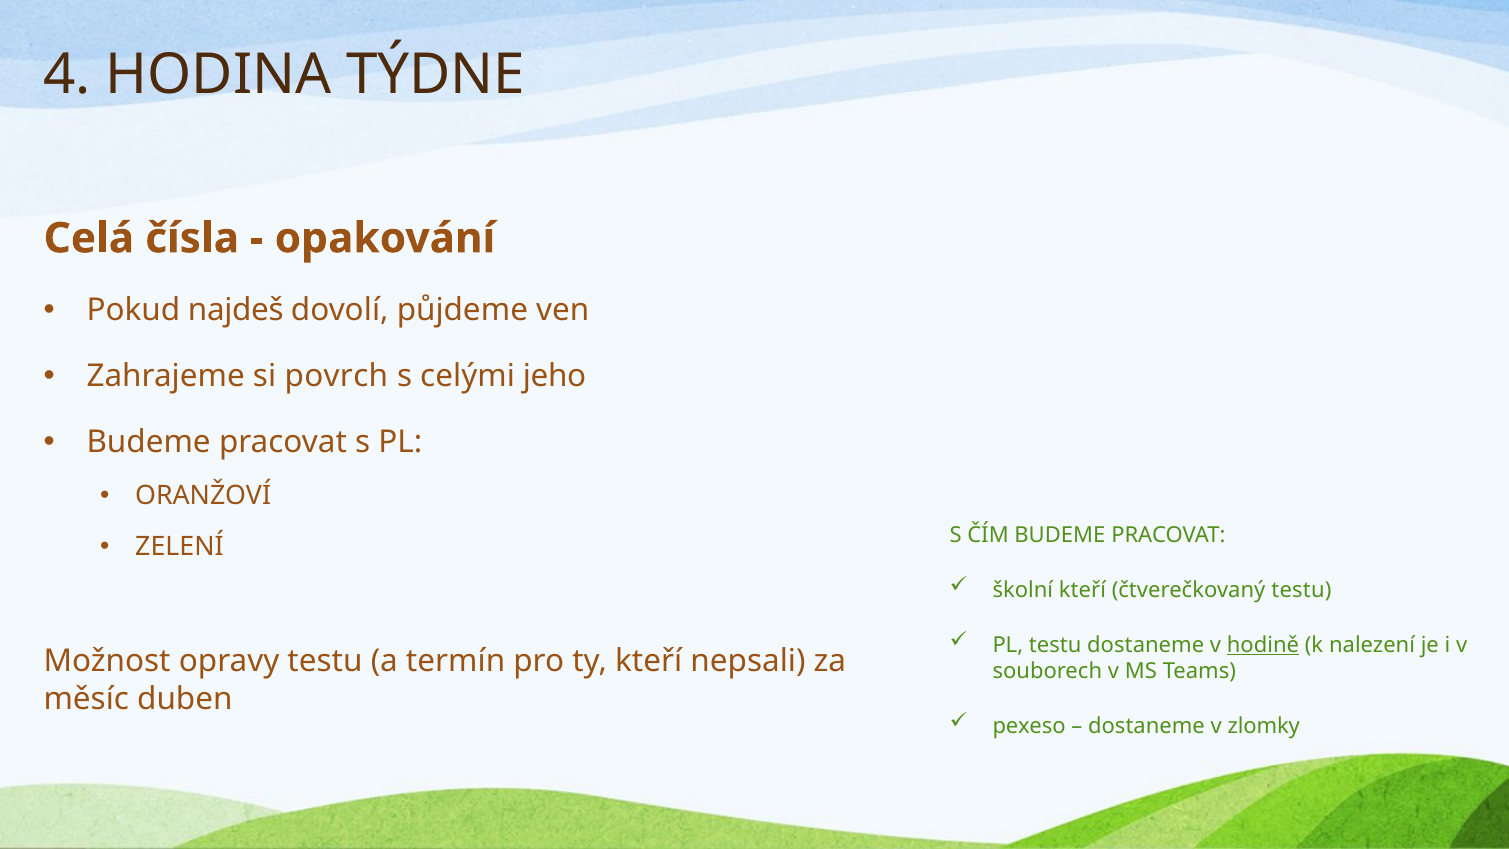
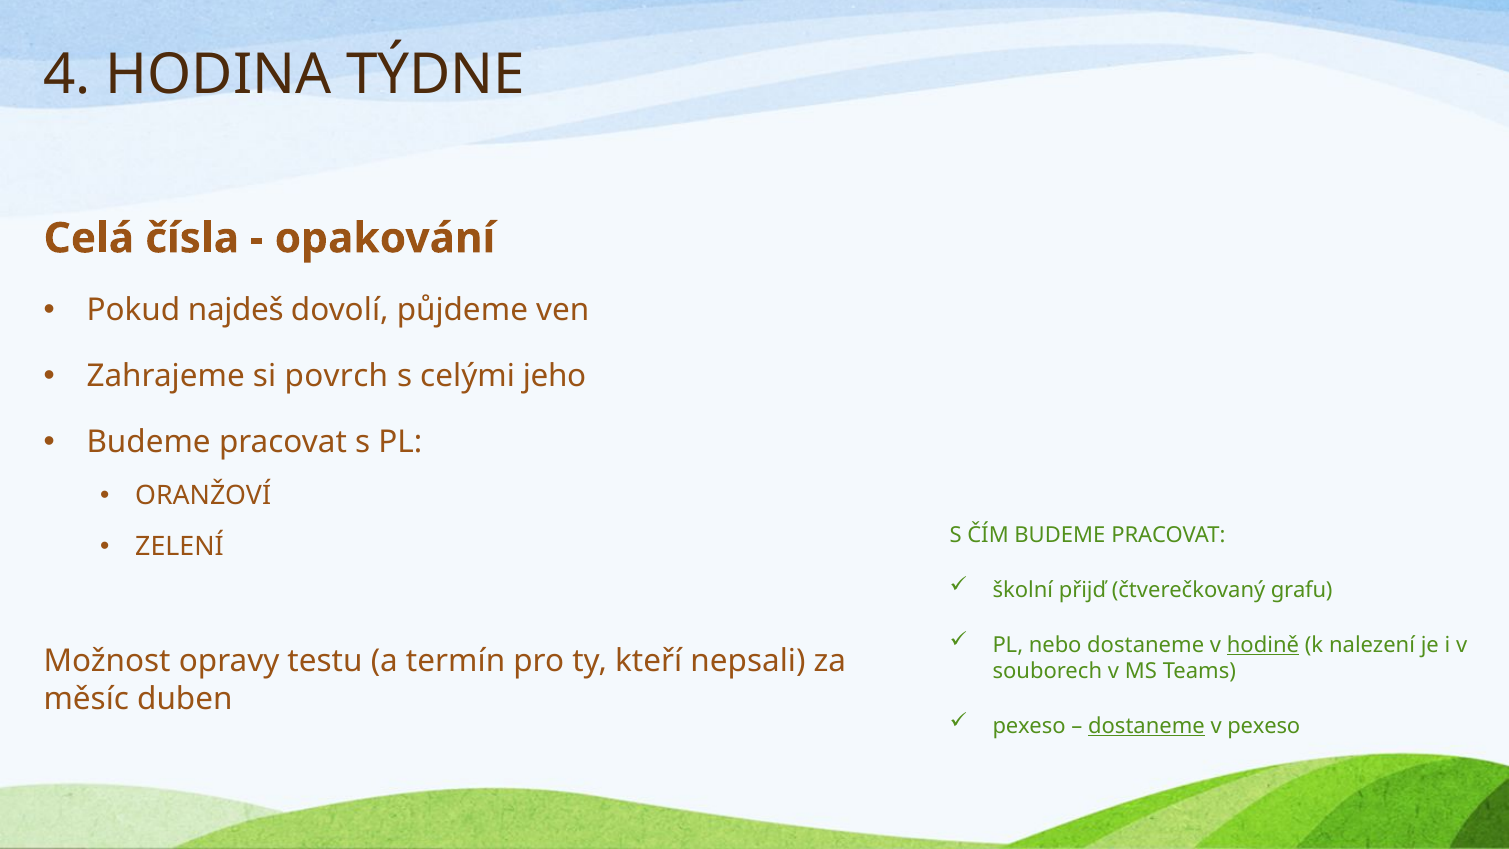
školní kteří: kteří -> přijď
čtverečkovaný testu: testu -> grafu
PL testu: testu -> nebo
dostaneme at (1146, 726) underline: none -> present
v zlomky: zlomky -> pexeso
